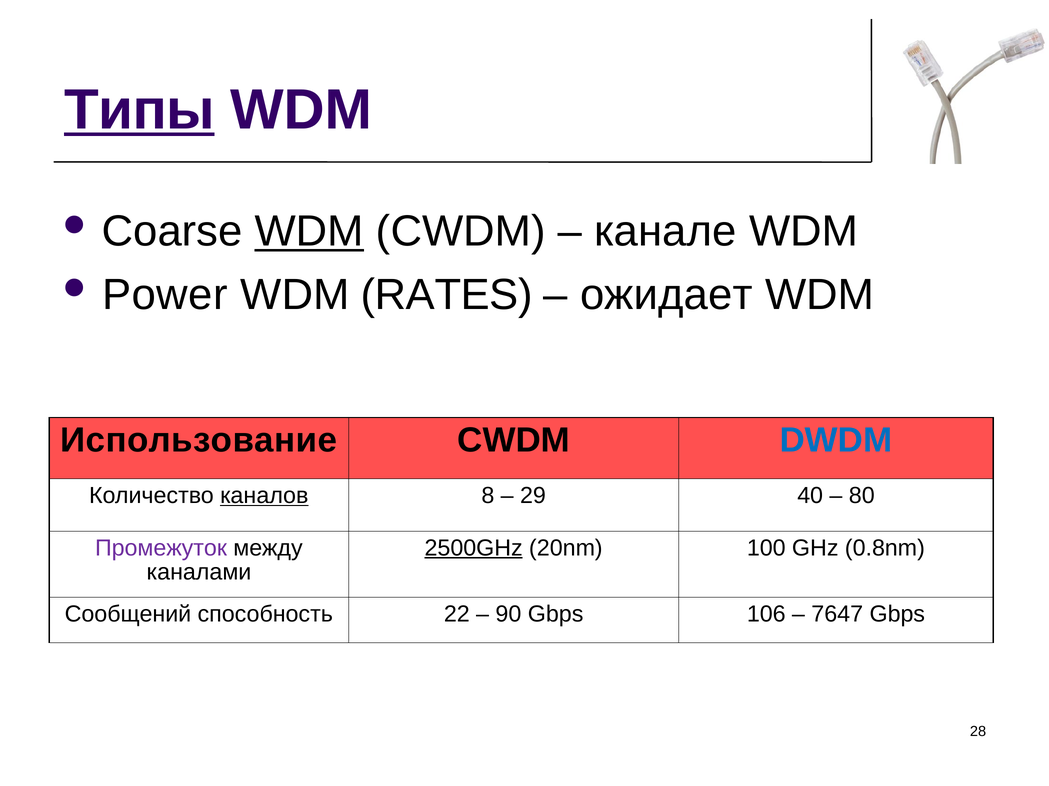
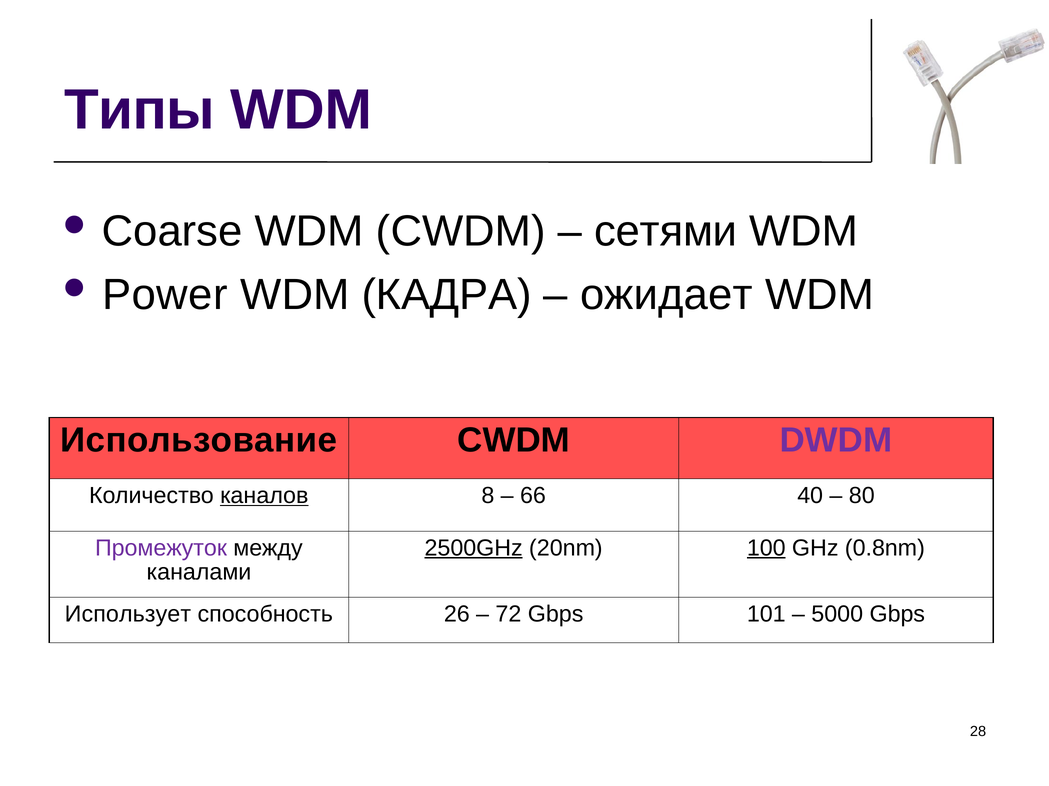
Типы underline: present -> none
WDM at (309, 232) underline: present -> none
канале: канале -> сетями
RATES: RATES -> КАДРА
DWDM colour: blue -> purple
29: 29 -> 66
100 underline: none -> present
Сообщений: Сообщений -> Использует
22: 22 -> 26
90: 90 -> 72
106: 106 -> 101
7647: 7647 -> 5000
